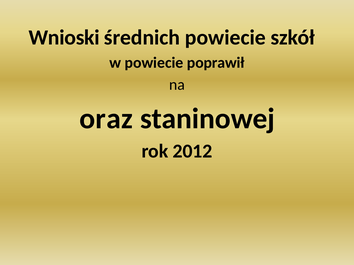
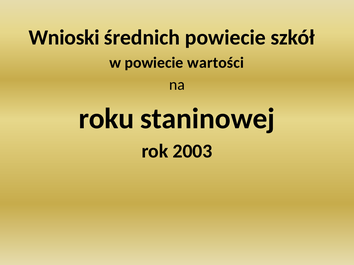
poprawił: poprawił -> wartości
oraz: oraz -> roku
2012: 2012 -> 2003
